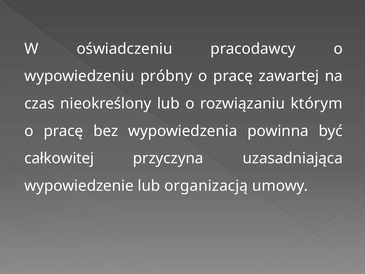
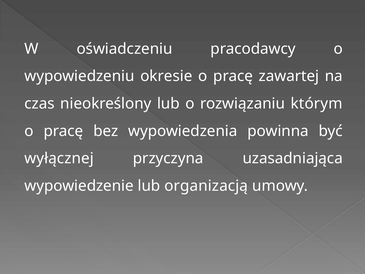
próbny: próbny -> okresie
całkowitej: całkowitej -> wyłącznej
